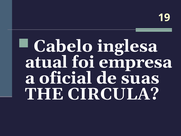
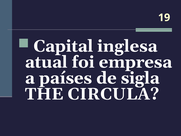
Cabelo: Cabelo -> Capital
oficial: oficial -> países
suas: suas -> sigla
